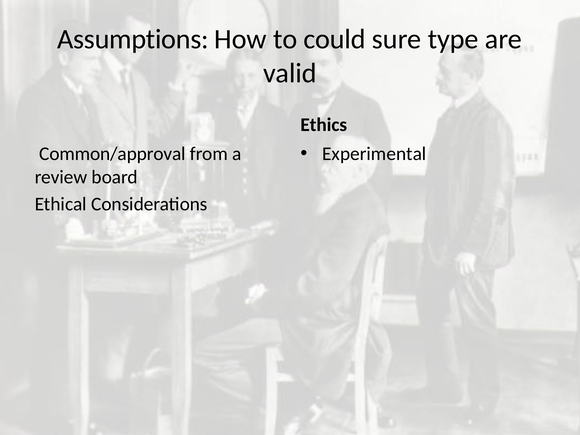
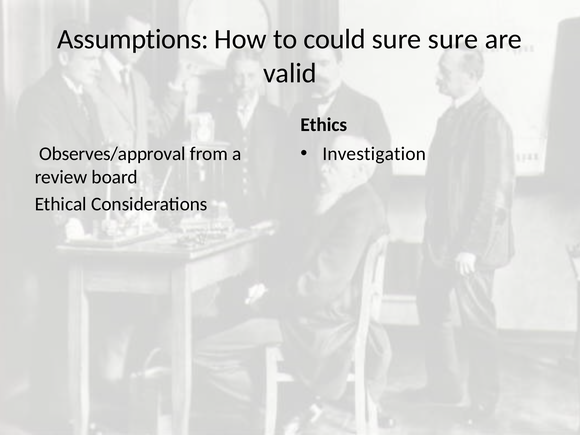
sure type: type -> sure
Experimental: Experimental -> Investigation
Common/approval: Common/approval -> Observes/approval
